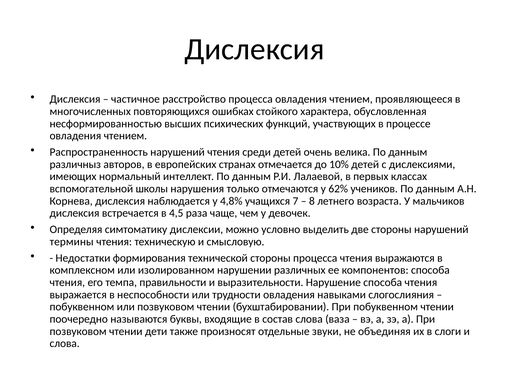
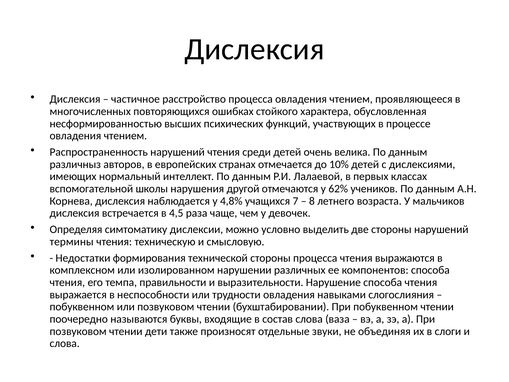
только: только -> другой
